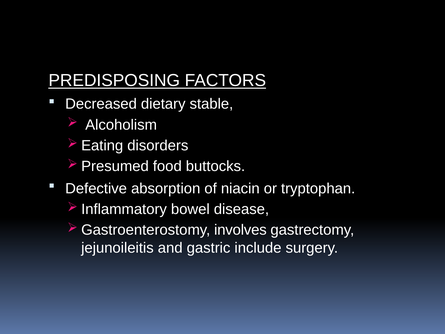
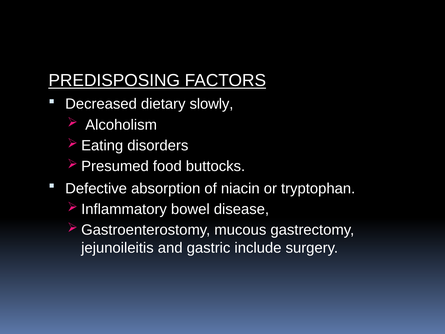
stable: stable -> slowly
involves: involves -> mucous
